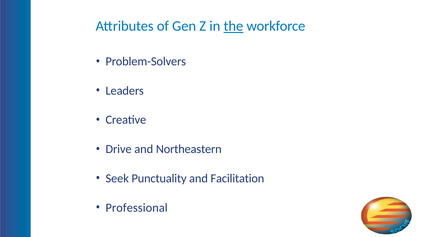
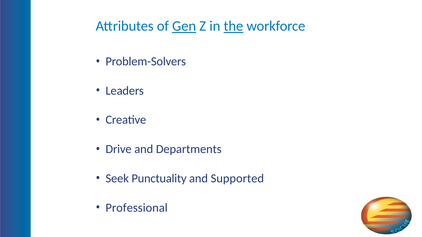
Gen underline: none -> present
Northeastern: Northeastern -> Departments
Facilitation: Facilitation -> Supported
